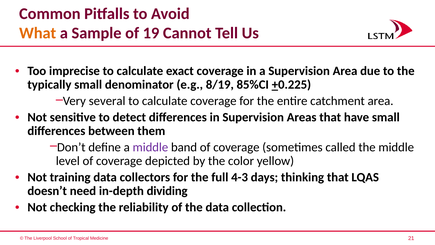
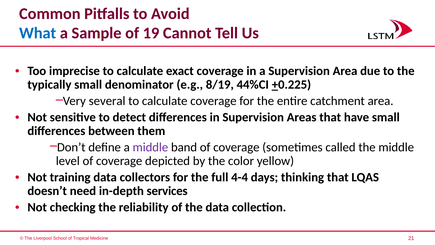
What colour: orange -> blue
85%CI: 85%CI -> 44%CI
4-3: 4-3 -> 4-4
dividing: dividing -> services
